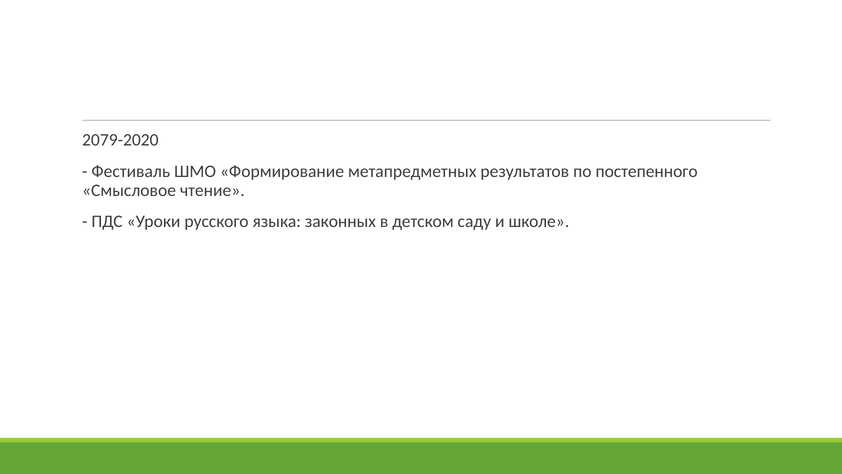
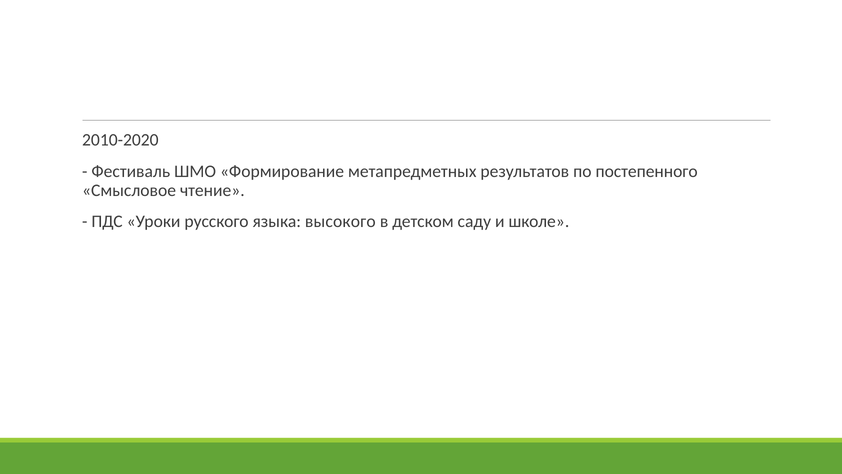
2079-2020: 2079-2020 -> 2010-2020
законных: законных -> высокого
